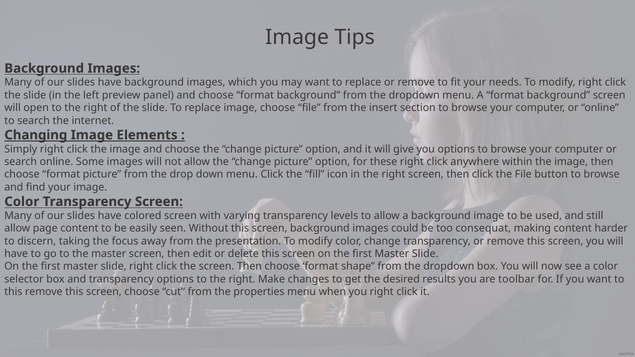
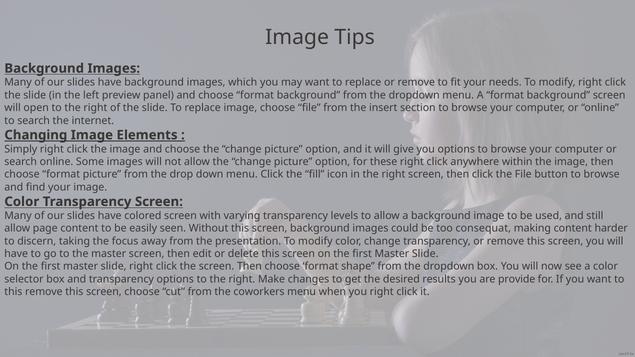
toolbar: toolbar -> provide
properties: properties -> coworkers
